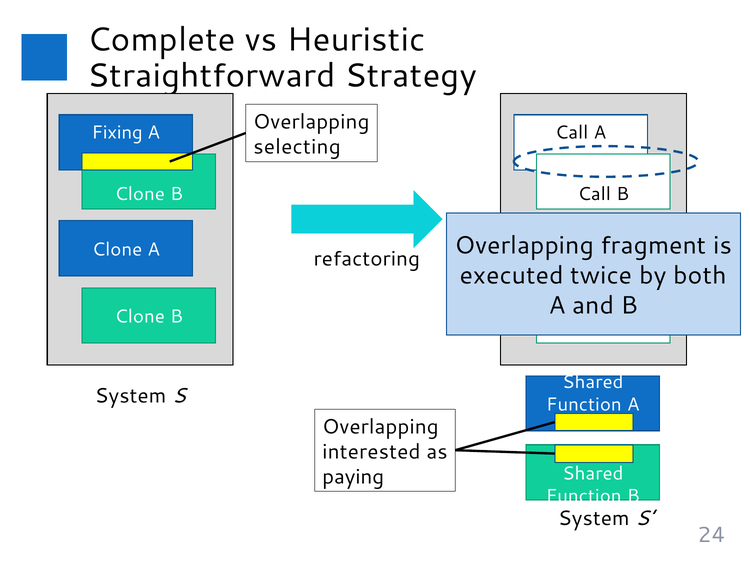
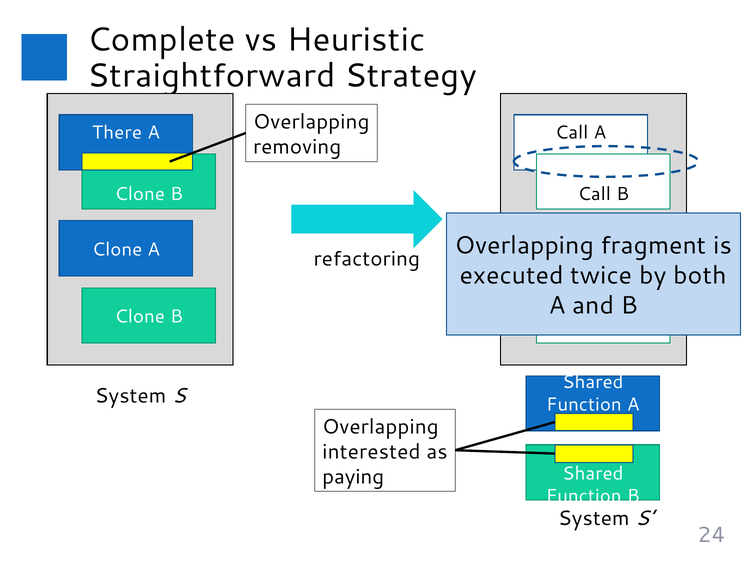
Fixing: Fixing -> There
selecting: selecting -> removing
